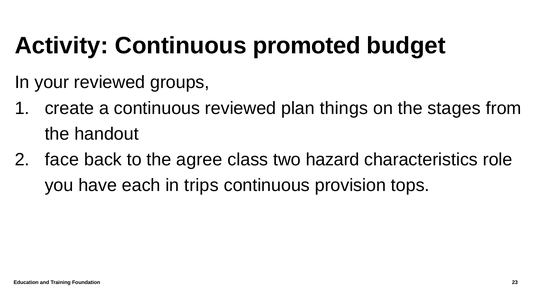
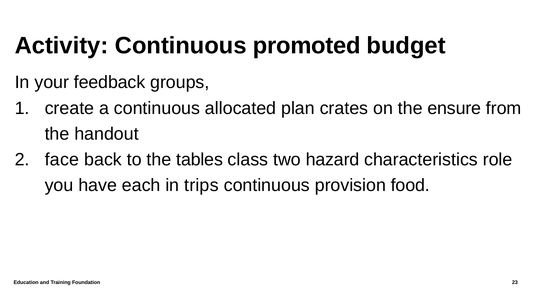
your reviewed: reviewed -> feedback
continuous reviewed: reviewed -> allocated
things: things -> crates
stages: stages -> ensure
agree: agree -> tables
tops: tops -> food
